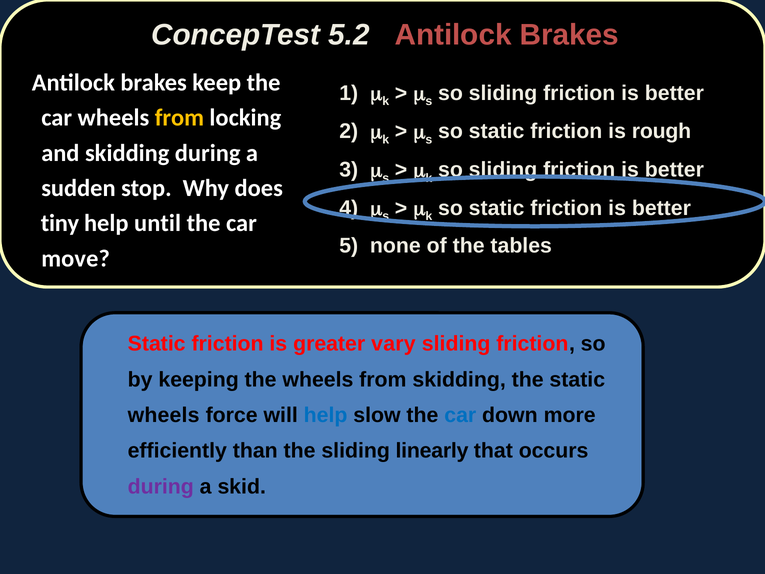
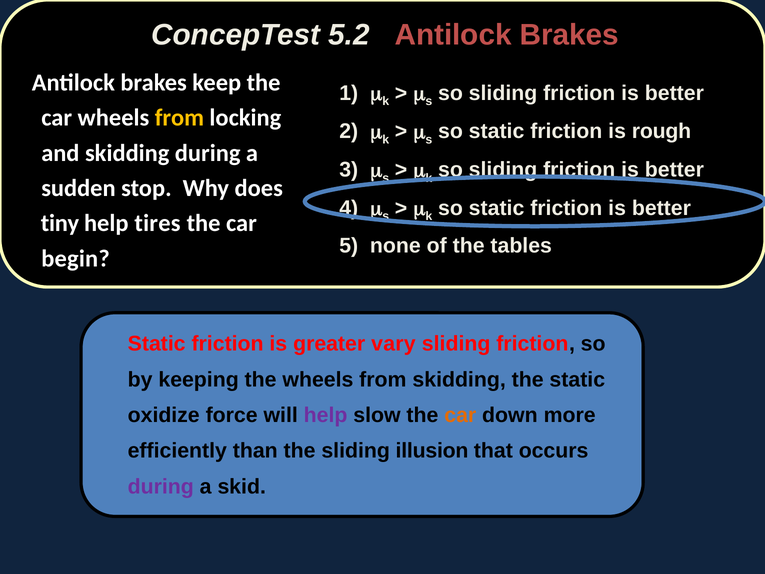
until: until -> tires
move: move -> begin
wheels at (164, 415): wheels -> oxidize
help at (326, 415) colour: blue -> purple
car at (460, 415) colour: blue -> orange
linearly: linearly -> illusion
